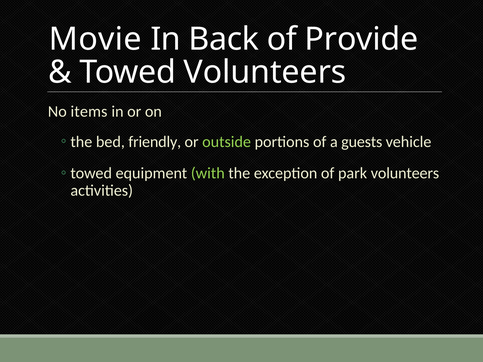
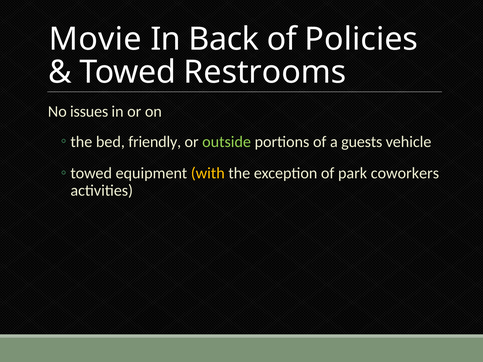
Provide: Provide -> Policies
Towed Volunteers: Volunteers -> Restrooms
items: items -> issues
with colour: light green -> yellow
park volunteers: volunteers -> coworkers
